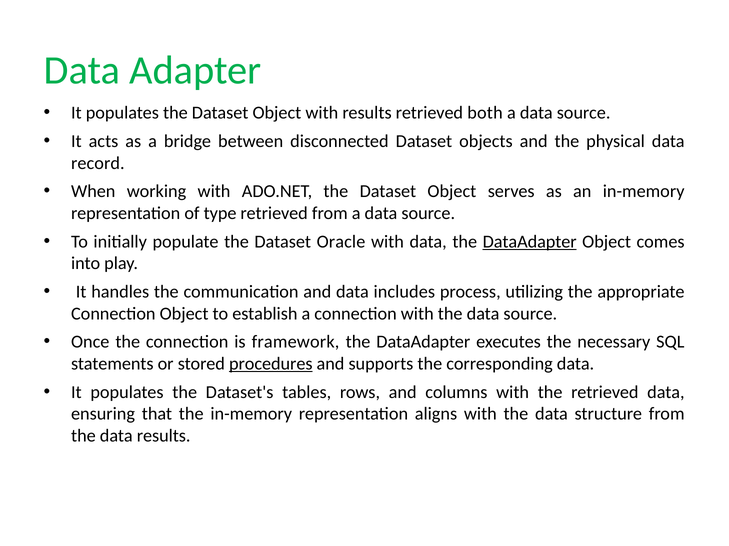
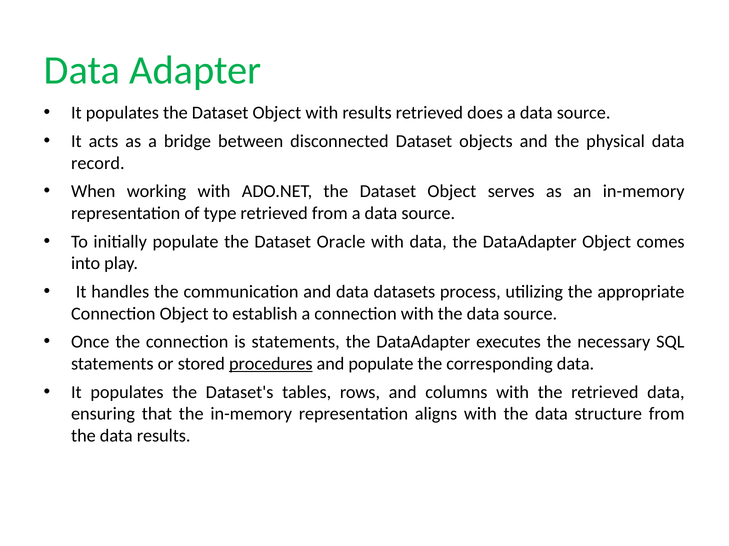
both: both -> does
DataAdapter at (530, 242) underline: present -> none
includes: includes -> datasets
is framework: framework -> statements
and supports: supports -> populate
